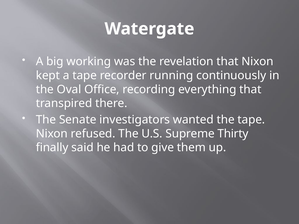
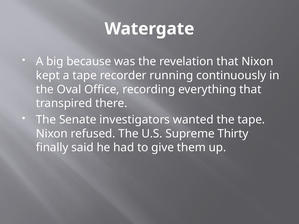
working: working -> because
